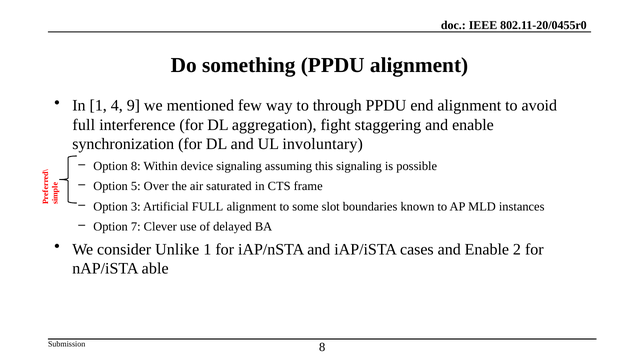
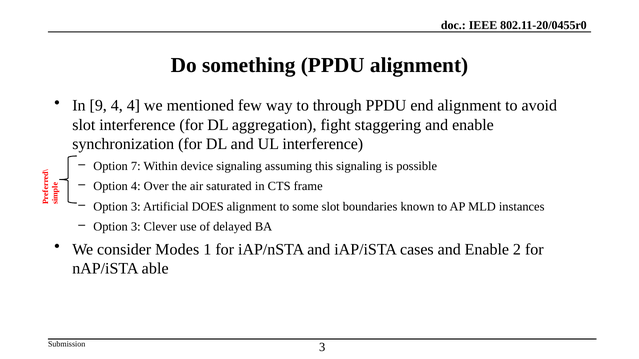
In 1: 1 -> 9
4 9: 9 -> 4
full at (84, 125): full -> slot
UL involuntary: involuntary -> interference
Option 8: 8 -> 7
Option 5: 5 -> 4
Artificial FULL: FULL -> DOES
7 at (136, 227): 7 -> 3
Unlike: Unlike -> Modes
8 at (322, 348): 8 -> 3
